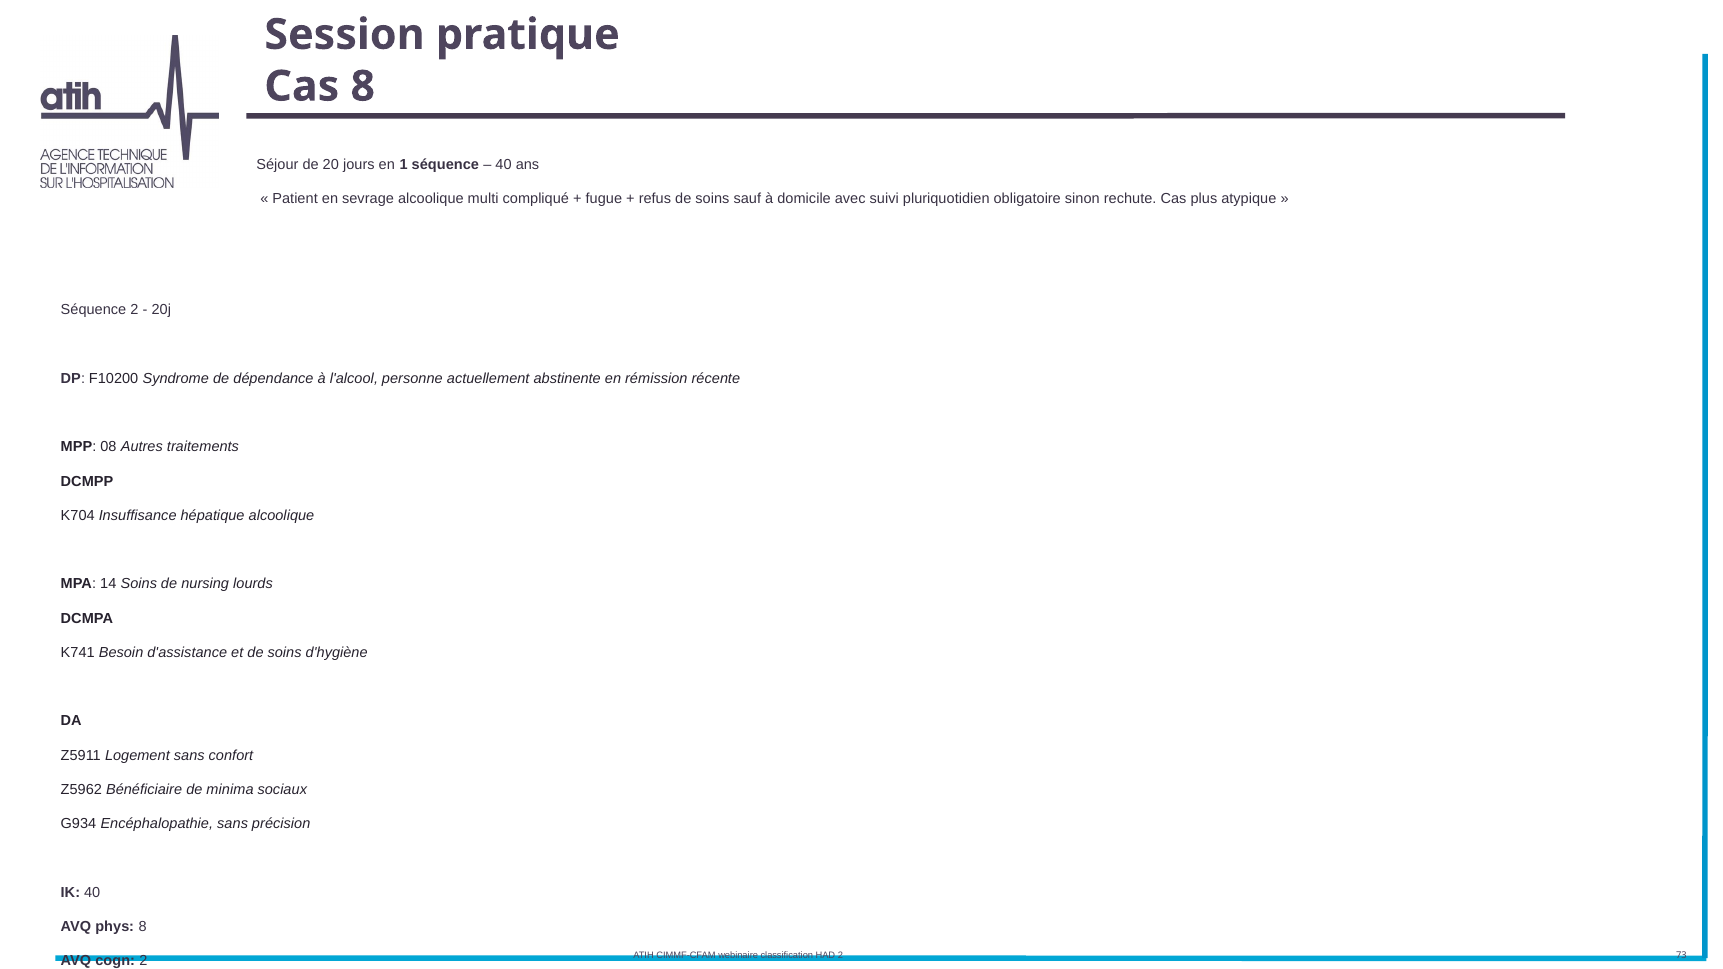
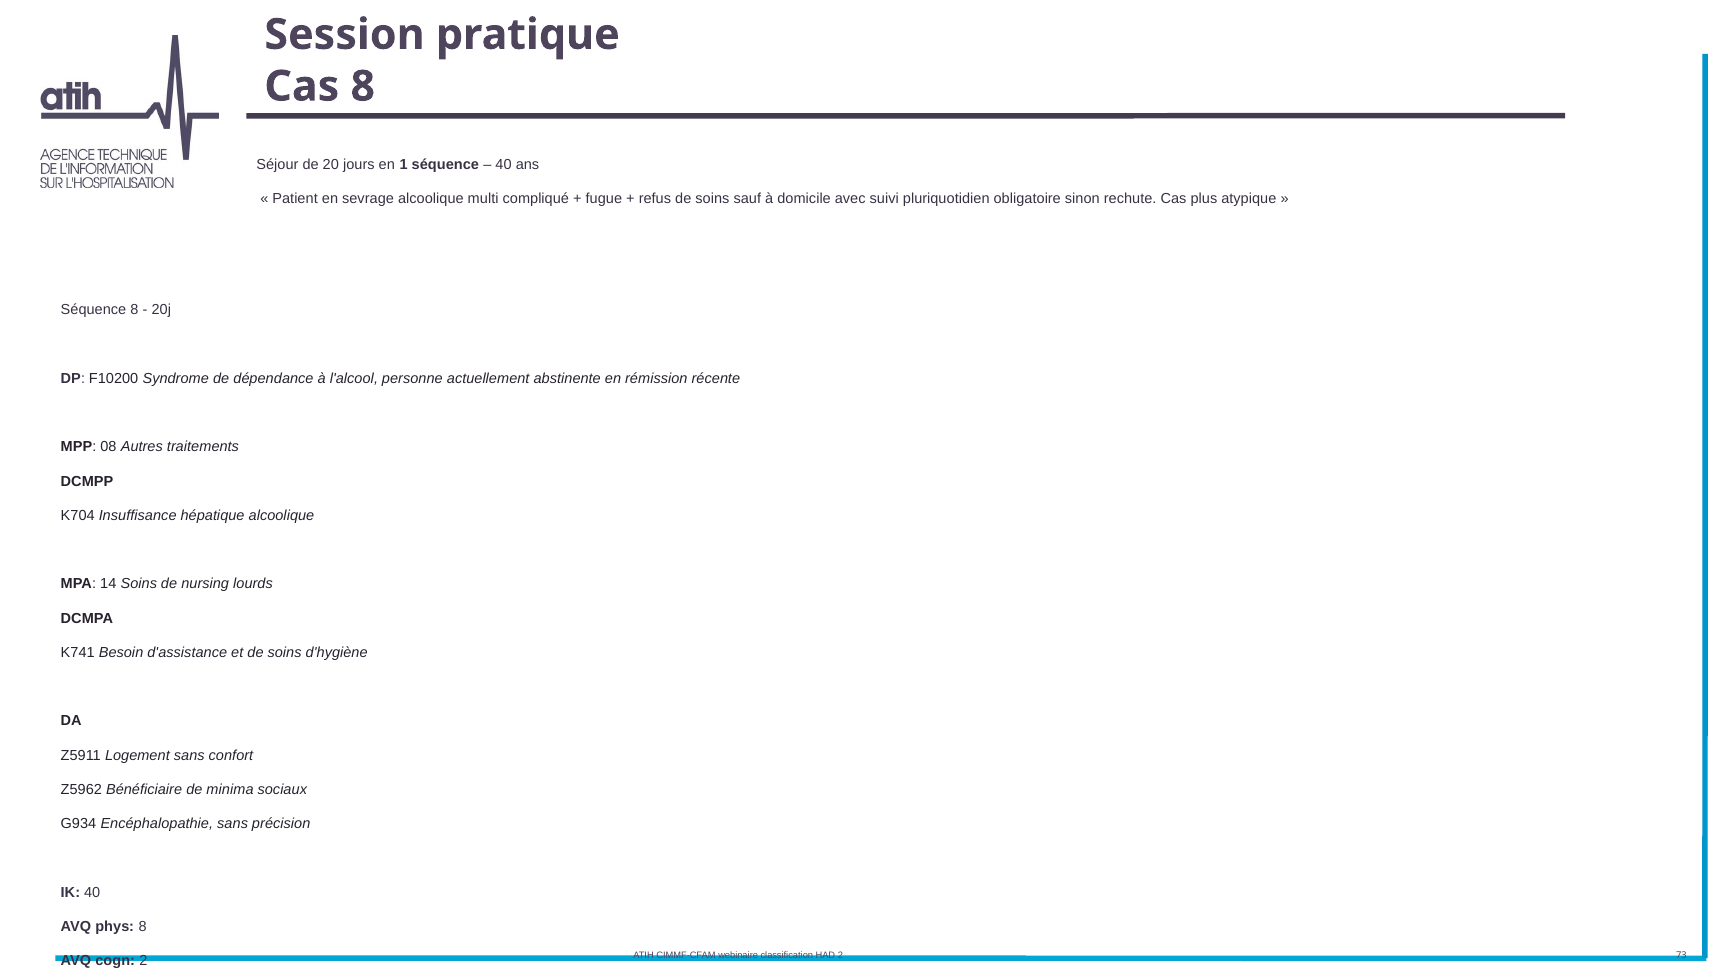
Séquence 2: 2 -> 8
